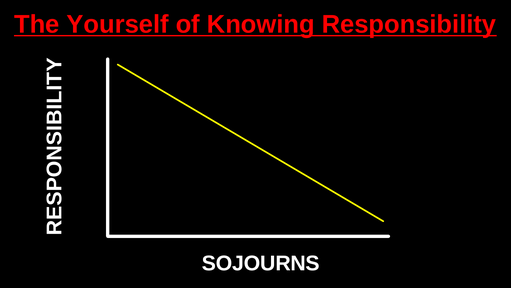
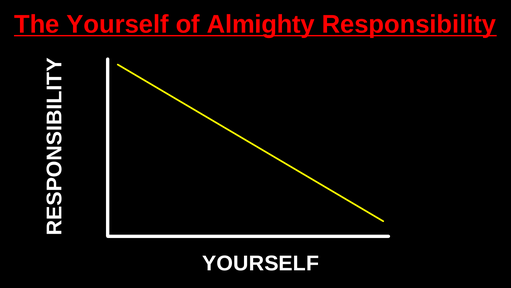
Knowing: Knowing -> Almighty
SOJOURNS at (261, 263): SOJOURNS -> YOURSELF
